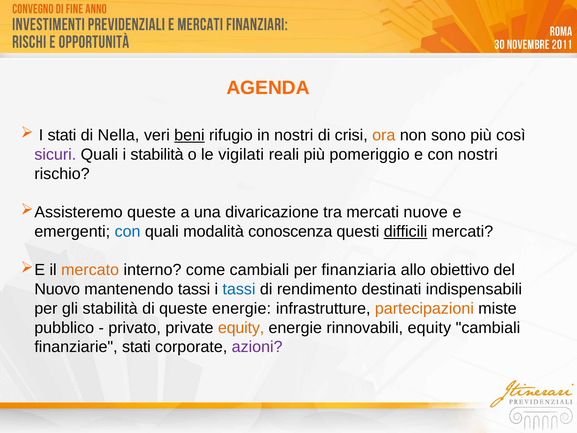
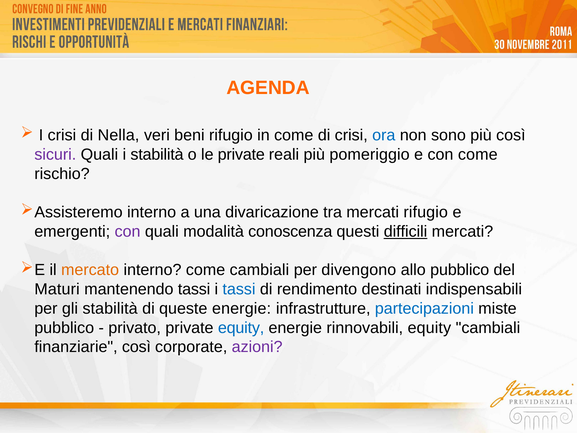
I stati: stati -> crisi
beni underline: present -> none
in nostri: nostri -> come
ora colour: orange -> blue
le vigilati: vigilati -> private
con nostri: nostri -> come
queste at (152, 212): queste -> interno
mercati nuove: nuove -> rifugio
con at (128, 231) colour: blue -> purple
finanziaria: finanziaria -> divengono
allo obiettivo: obiettivo -> pubblico
Nuovo: Nuovo -> Maturi
partecipazioni colour: orange -> blue
equity at (241, 328) colour: orange -> blue
finanziarie stati: stati -> così
